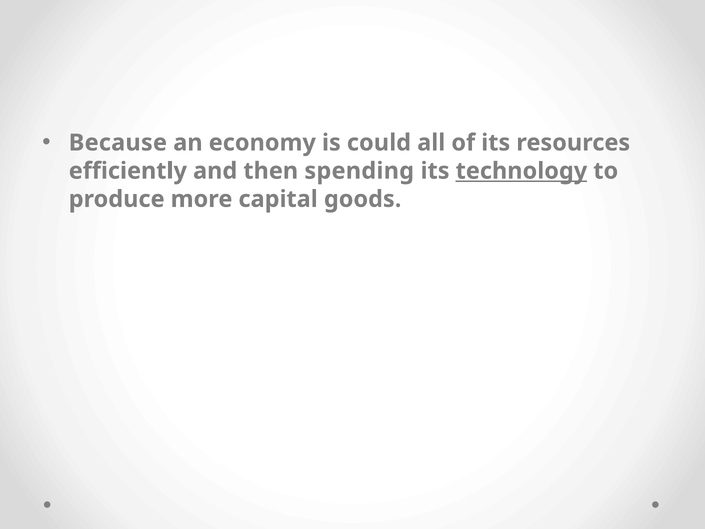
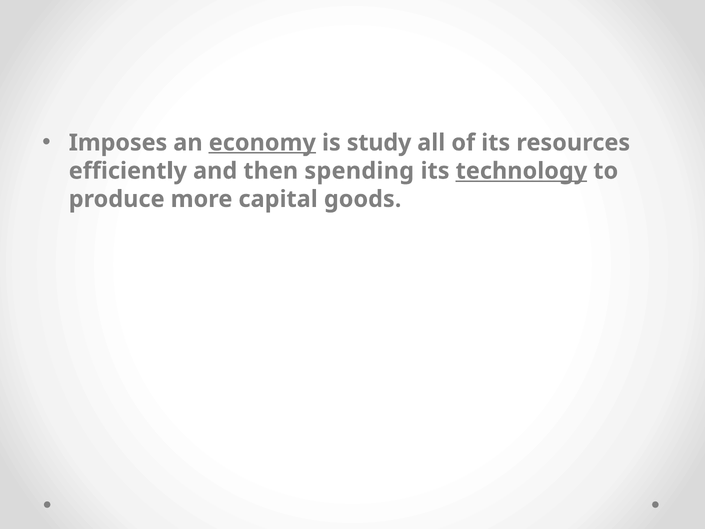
Because: Because -> Imposes
economy underline: none -> present
could: could -> study
